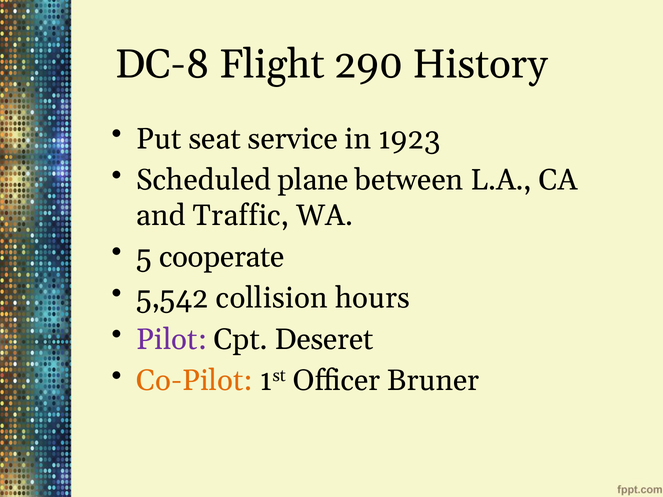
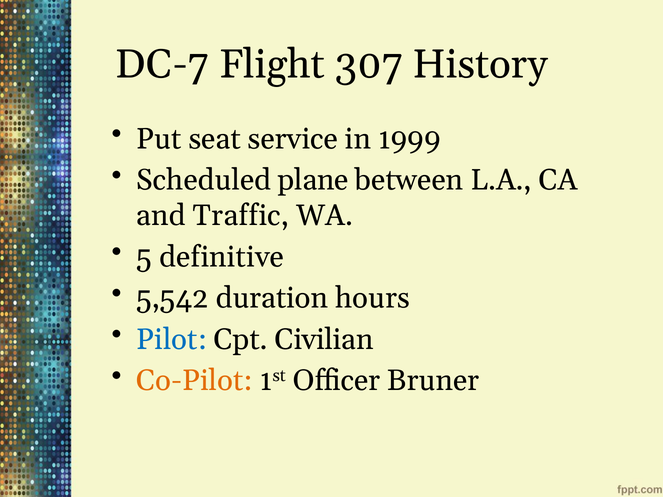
DC-8: DC-8 -> DC-7
290: 290 -> 307
1923: 1923 -> 1999
cooperate: cooperate -> definitive
collision: collision -> duration
Pilot colour: purple -> blue
Deseret: Deseret -> Civilian
